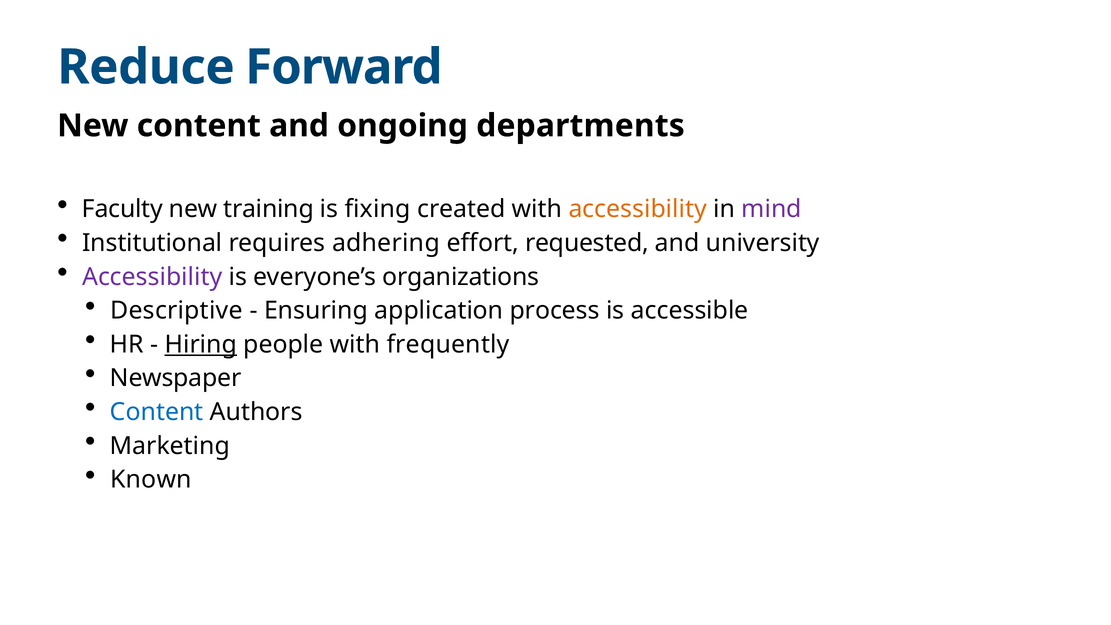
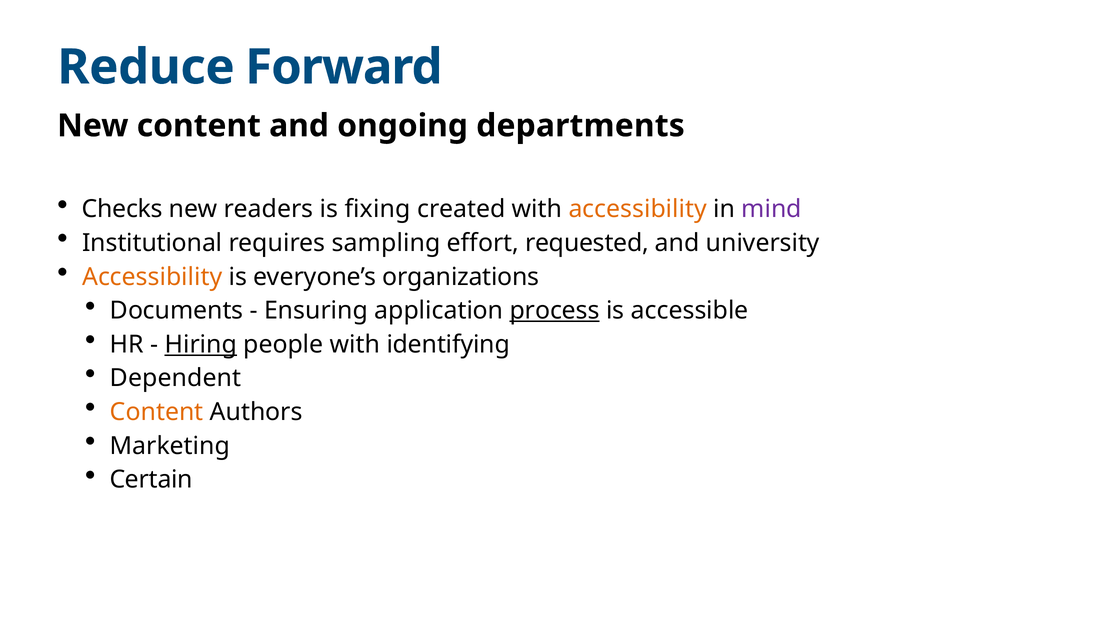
Faculty: Faculty -> Checks
training: training -> readers
adhering: adhering -> sampling
Accessibility at (152, 277) colour: purple -> orange
Descriptive: Descriptive -> Documents
process underline: none -> present
frequently: frequently -> identifying
Newspaper: Newspaper -> Dependent
Content at (157, 412) colour: blue -> orange
Known: Known -> Certain
